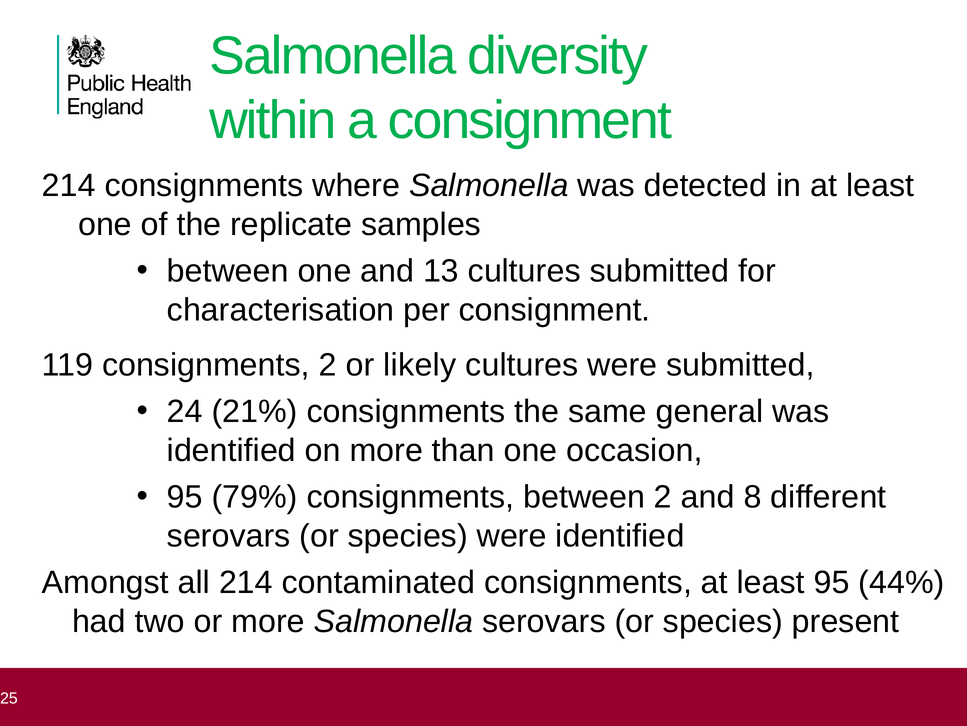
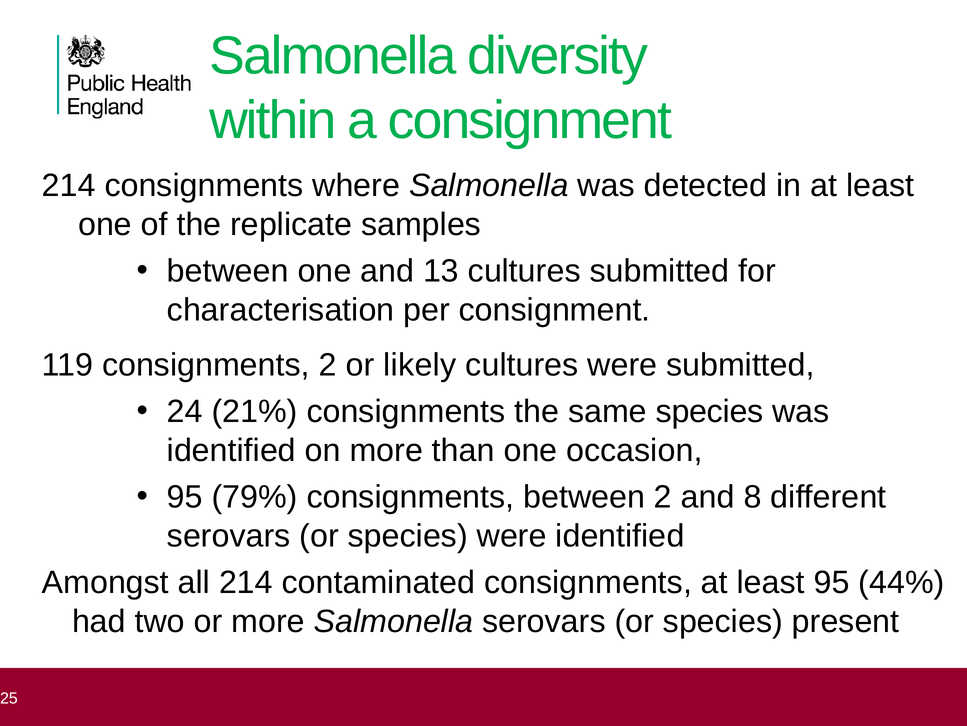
same general: general -> species
